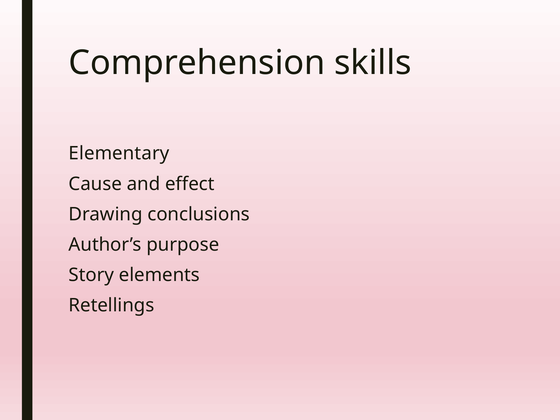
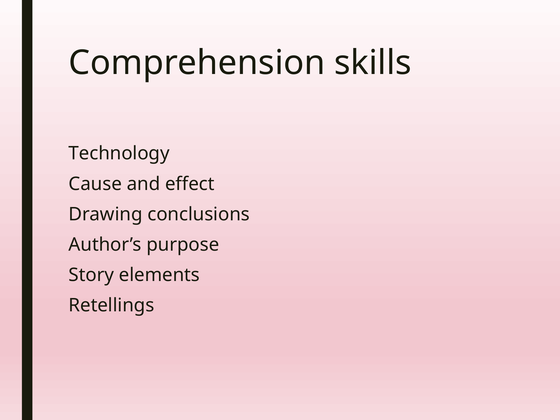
Elementary: Elementary -> Technology
